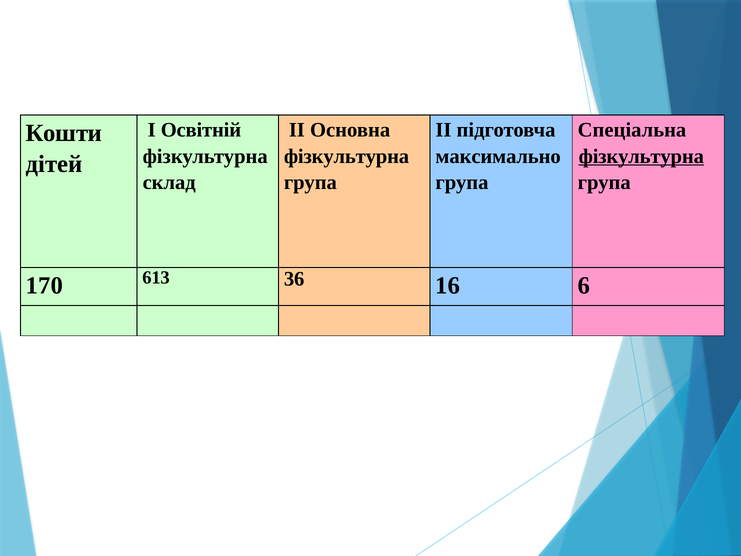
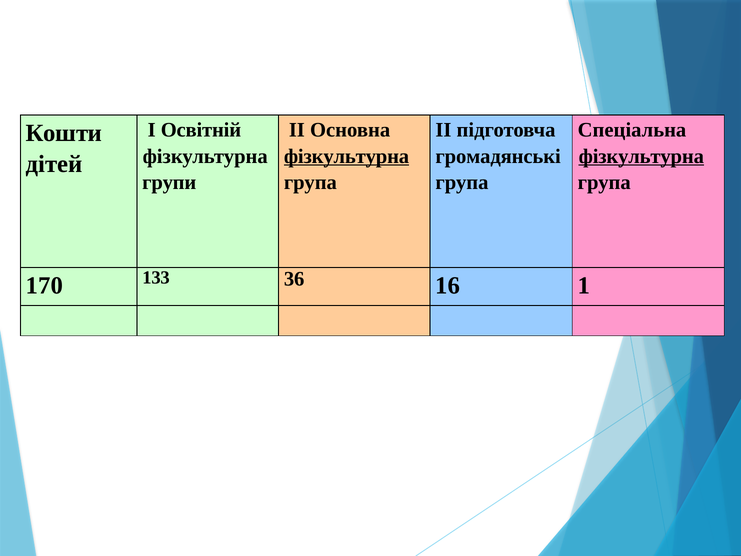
фізкультурна at (347, 156) underline: none -> present
максимально: максимально -> громадянські
склад: склад -> групи
613: 613 -> 133
6: 6 -> 1
